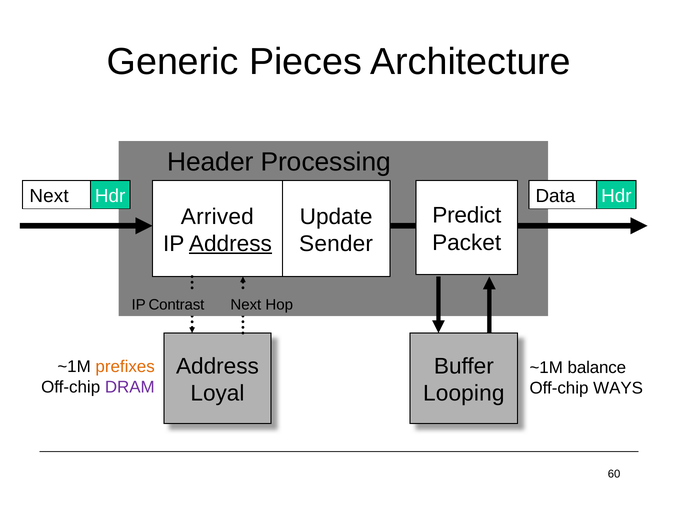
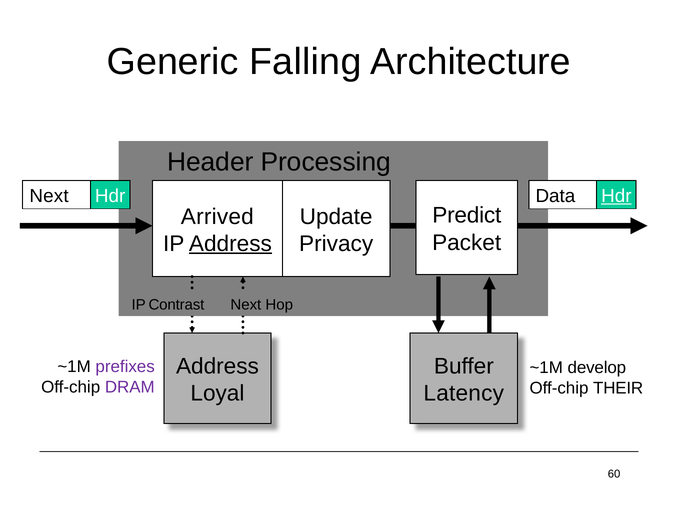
Pieces: Pieces -> Falling
Hdr at (616, 196) underline: none -> present
Sender: Sender -> Privacy
prefixes colour: orange -> purple
balance: balance -> develop
WAYS: WAYS -> THEIR
Looping: Looping -> Latency
